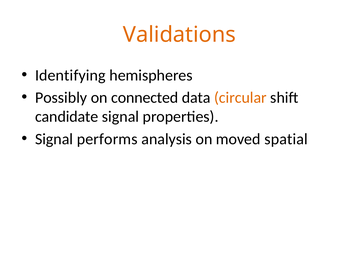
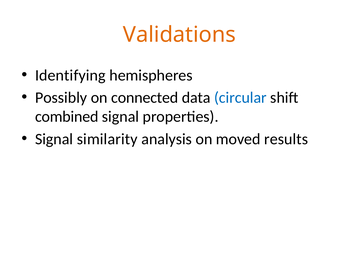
circular colour: orange -> blue
candidate: candidate -> combined
performs: performs -> similarity
spatial: spatial -> results
